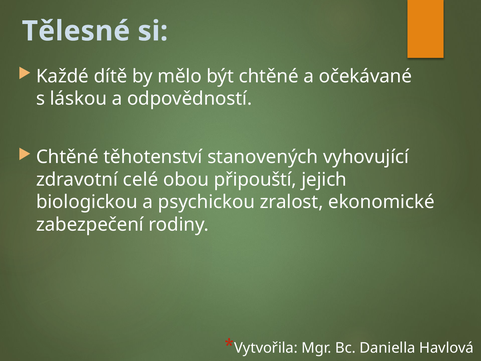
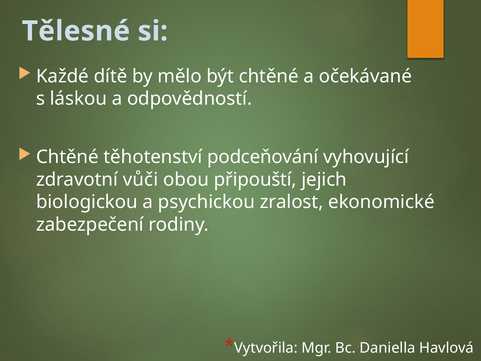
stanovených: stanovených -> podceňování
celé: celé -> vůči
